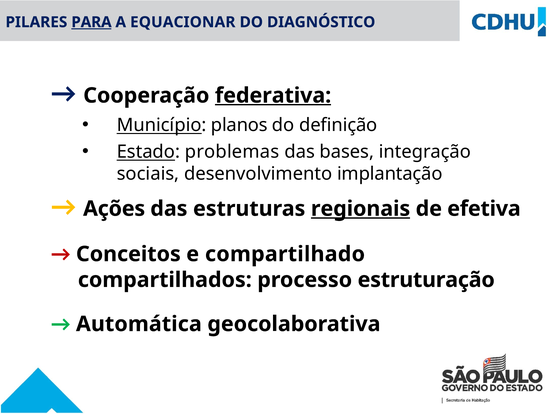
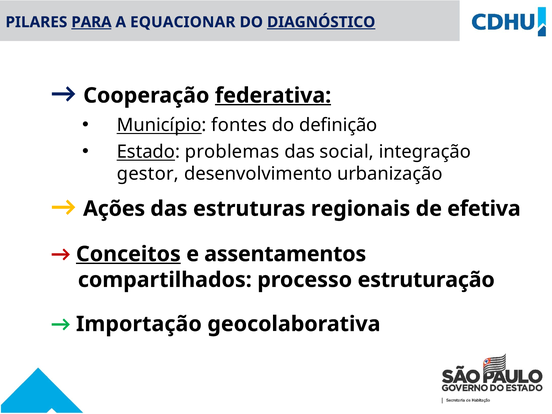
DIAGNÓSTICO underline: none -> present
planos: planos -> fontes
bases: bases -> social
sociais: sociais -> gestor
implantação: implantação -> urbanização
regionais underline: present -> none
Conceitos underline: none -> present
compartilhado: compartilhado -> assentamentos
Automática: Automática -> Importação
